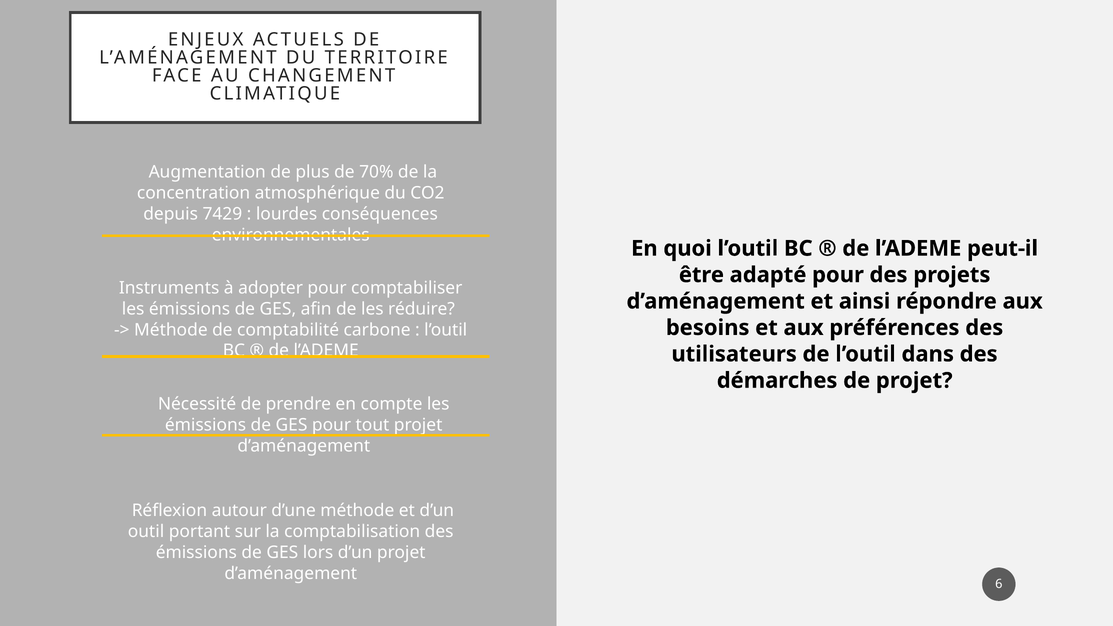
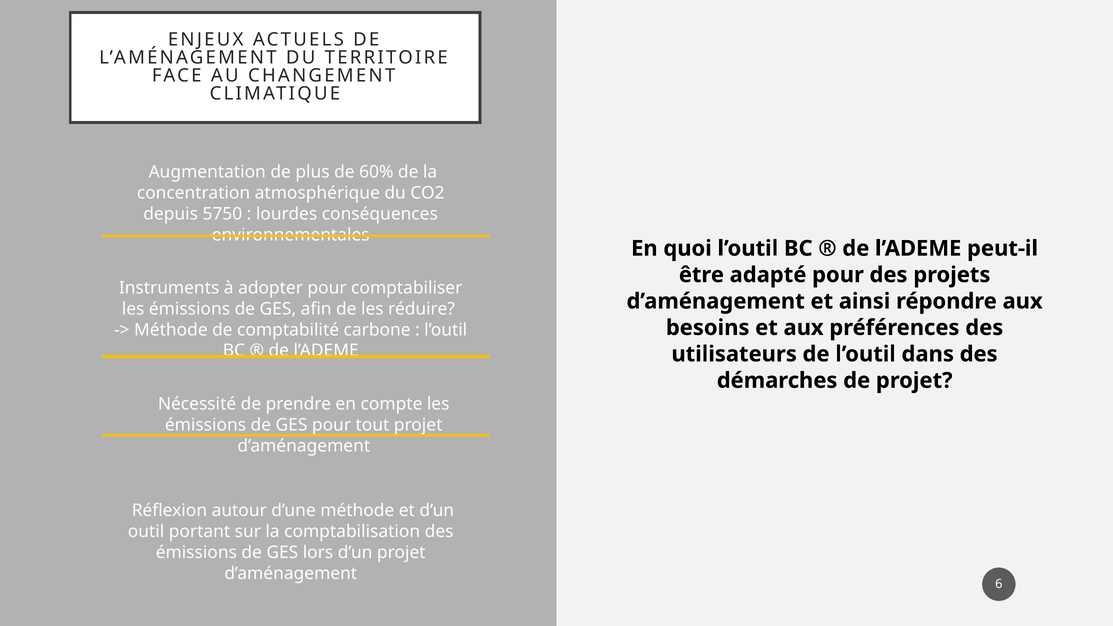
70%: 70% -> 60%
7429: 7429 -> 5750
